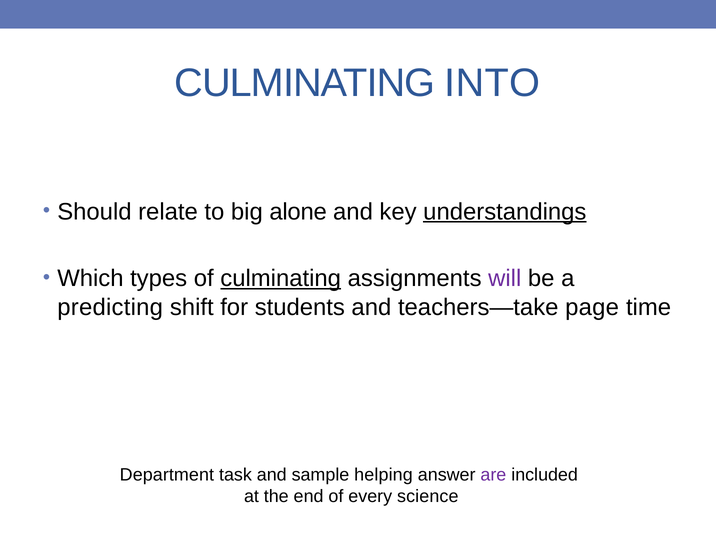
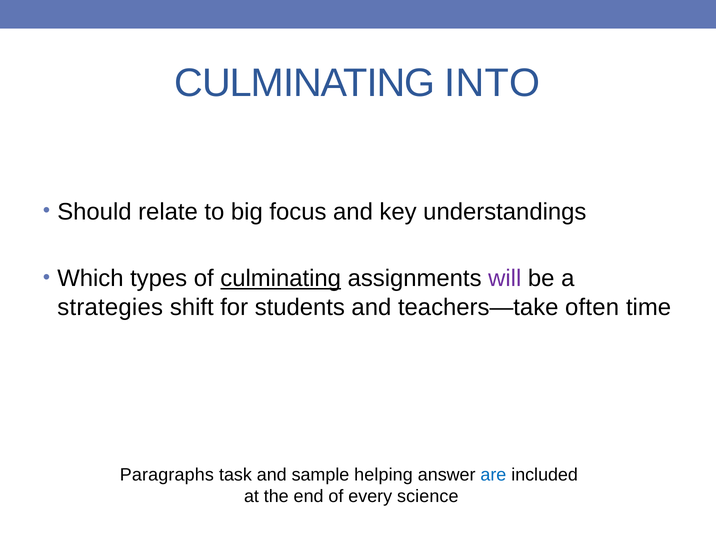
alone: alone -> focus
understandings underline: present -> none
predicting: predicting -> strategies
page: page -> often
Department: Department -> Paragraphs
are colour: purple -> blue
